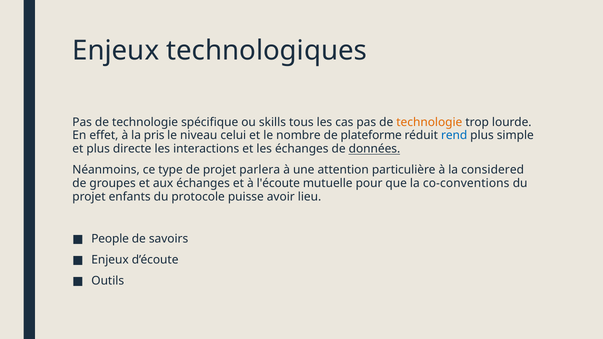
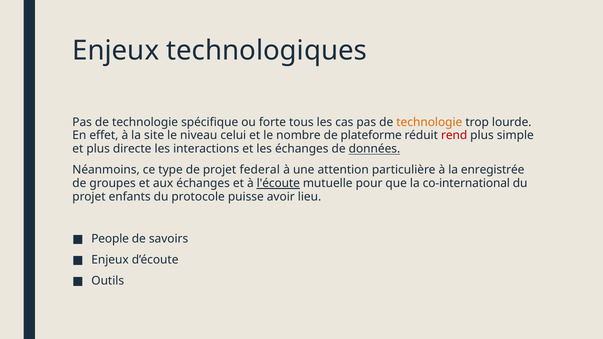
skills: skills -> forte
pris: pris -> site
rend colour: blue -> red
parlera: parlera -> federal
considered: considered -> enregistrée
l'écoute underline: none -> present
co-conventions: co-conventions -> co-international
